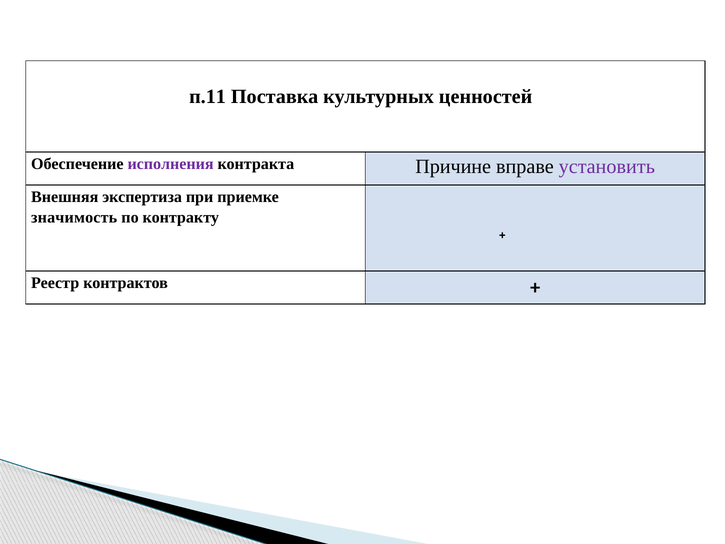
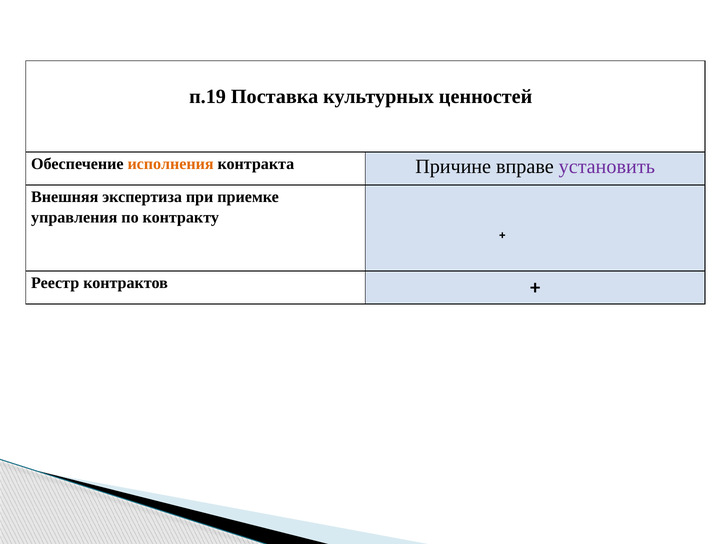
п.11: п.11 -> п.19
исполнения colour: purple -> orange
значимость: значимость -> управления
